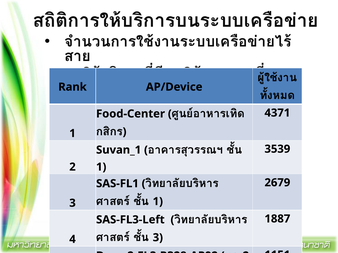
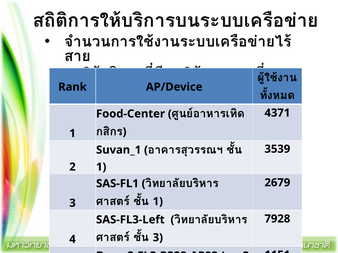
1887: 1887 -> 7928
